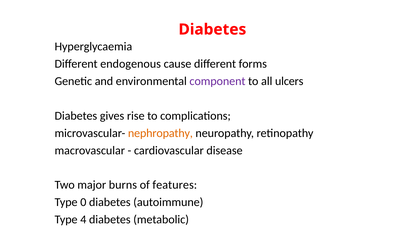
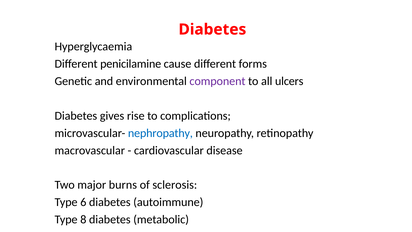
endogenous: endogenous -> penicilamine
nephropathy colour: orange -> blue
features: features -> sclerosis
0: 0 -> 6
4: 4 -> 8
